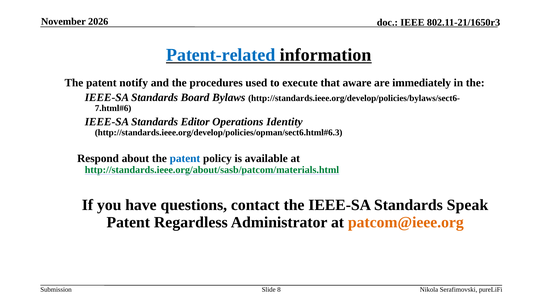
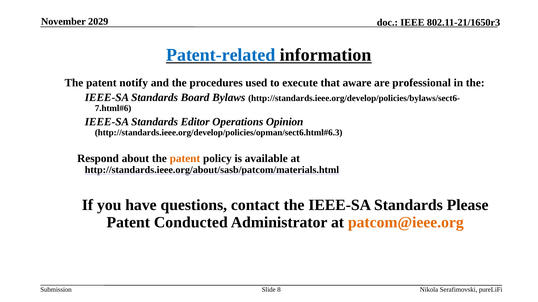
2026: 2026 -> 2029
immediately: immediately -> professional
Identity: Identity -> Opinion
patent at (185, 159) colour: blue -> orange
http://standards.ieee.org/about/sasb/patcom/materials.html colour: green -> black
Speak: Speak -> Please
Regardless: Regardless -> Conducted
